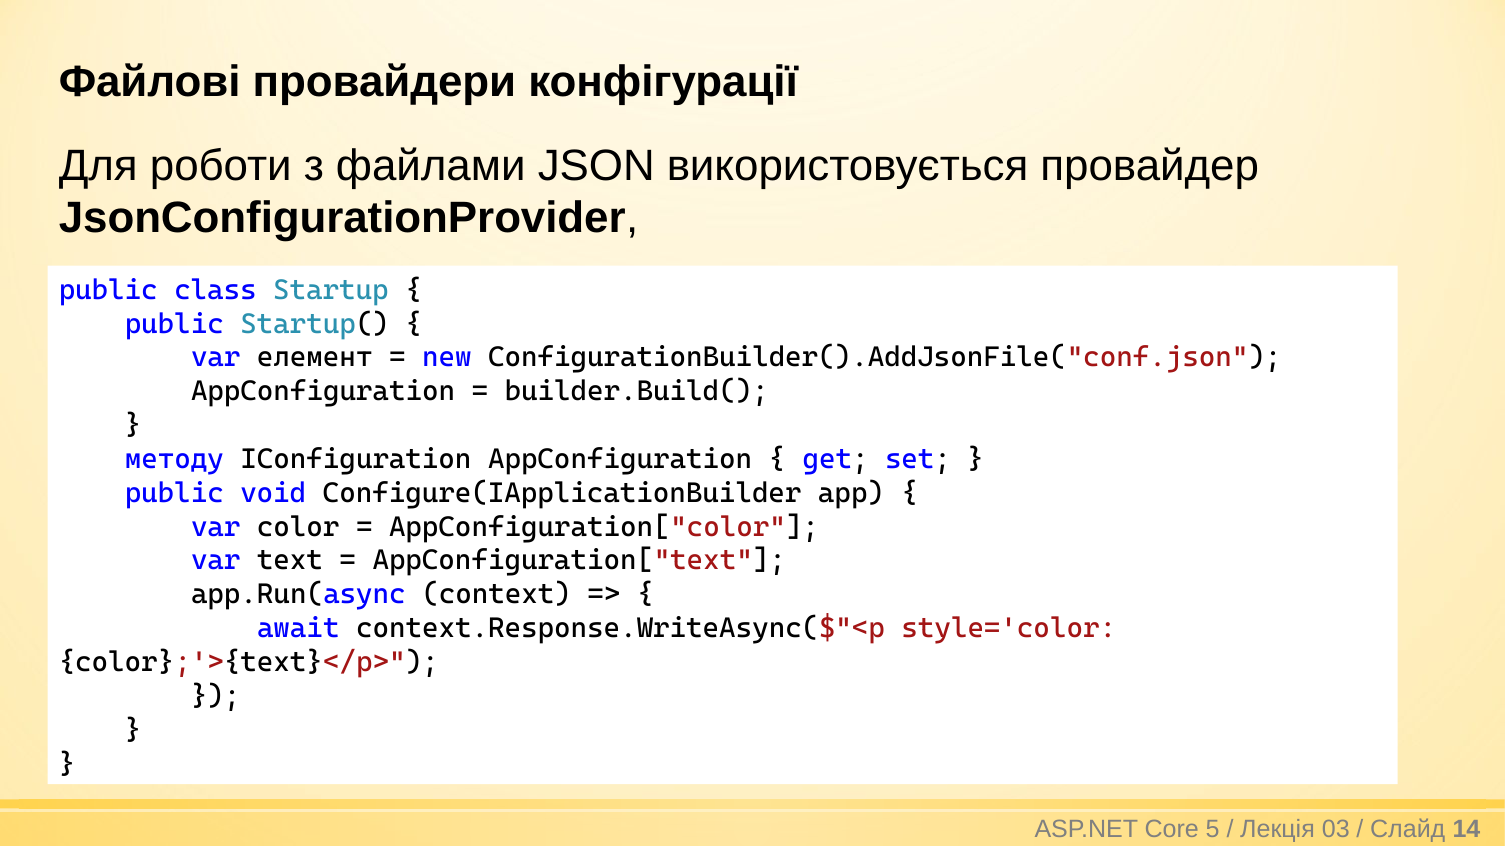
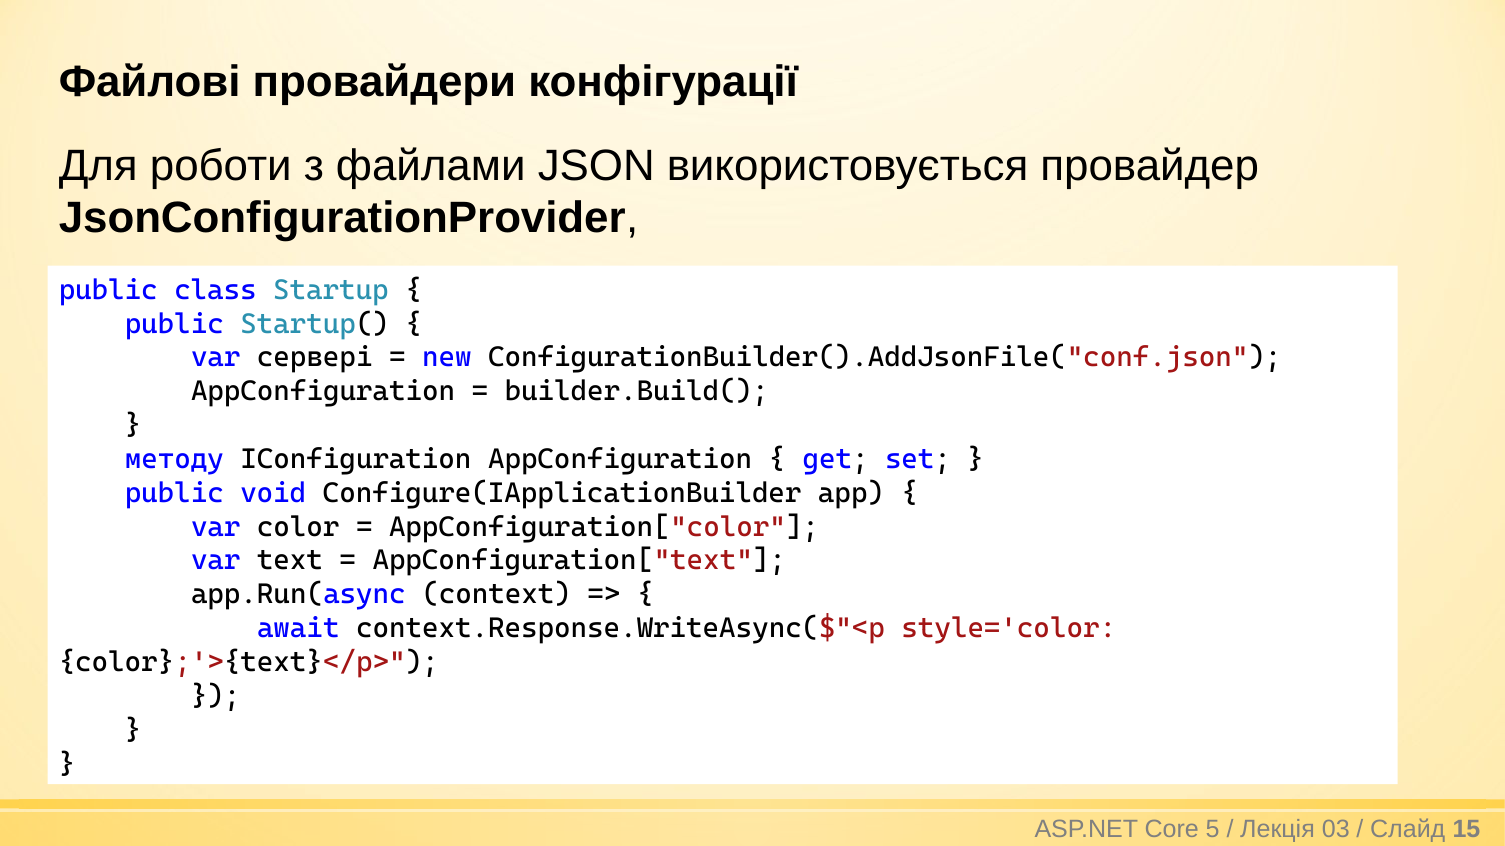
елемент: елемент -> сервері
14: 14 -> 15
